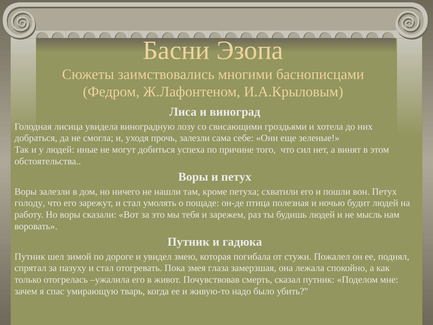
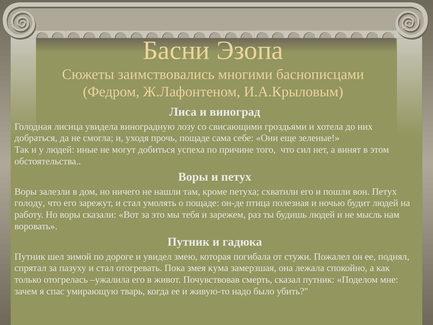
прочь залезли: залезли -> пощаде
глаза: глаза -> кума
